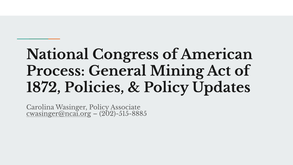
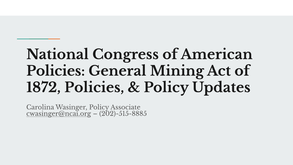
Process at (56, 71): Process -> Policies
